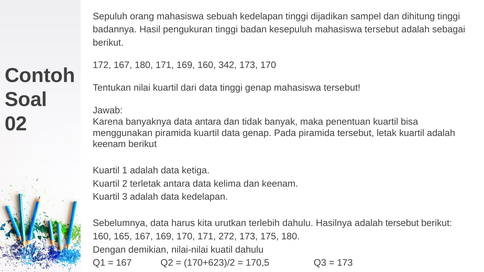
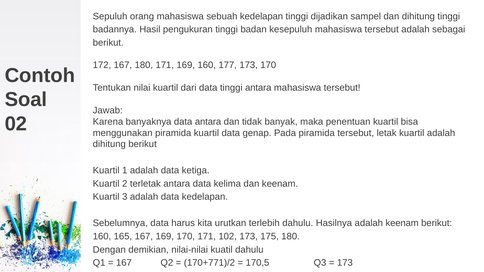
342: 342 -> 177
tinggi genap: genap -> antara
keenam at (109, 144): keenam -> dihitung
adalah tersebut: tersebut -> keenam
272: 272 -> 102
170+623)/2: 170+623)/2 -> 170+771)/2
